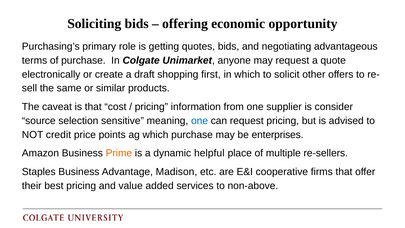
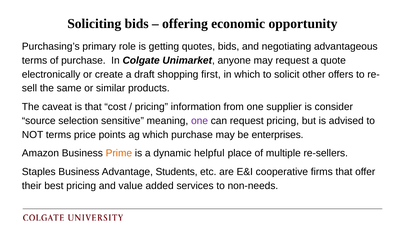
one at (200, 121) colour: blue -> purple
NOT credit: credit -> terms
Madison: Madison -> Students
non-above: non-above -> non-needs
